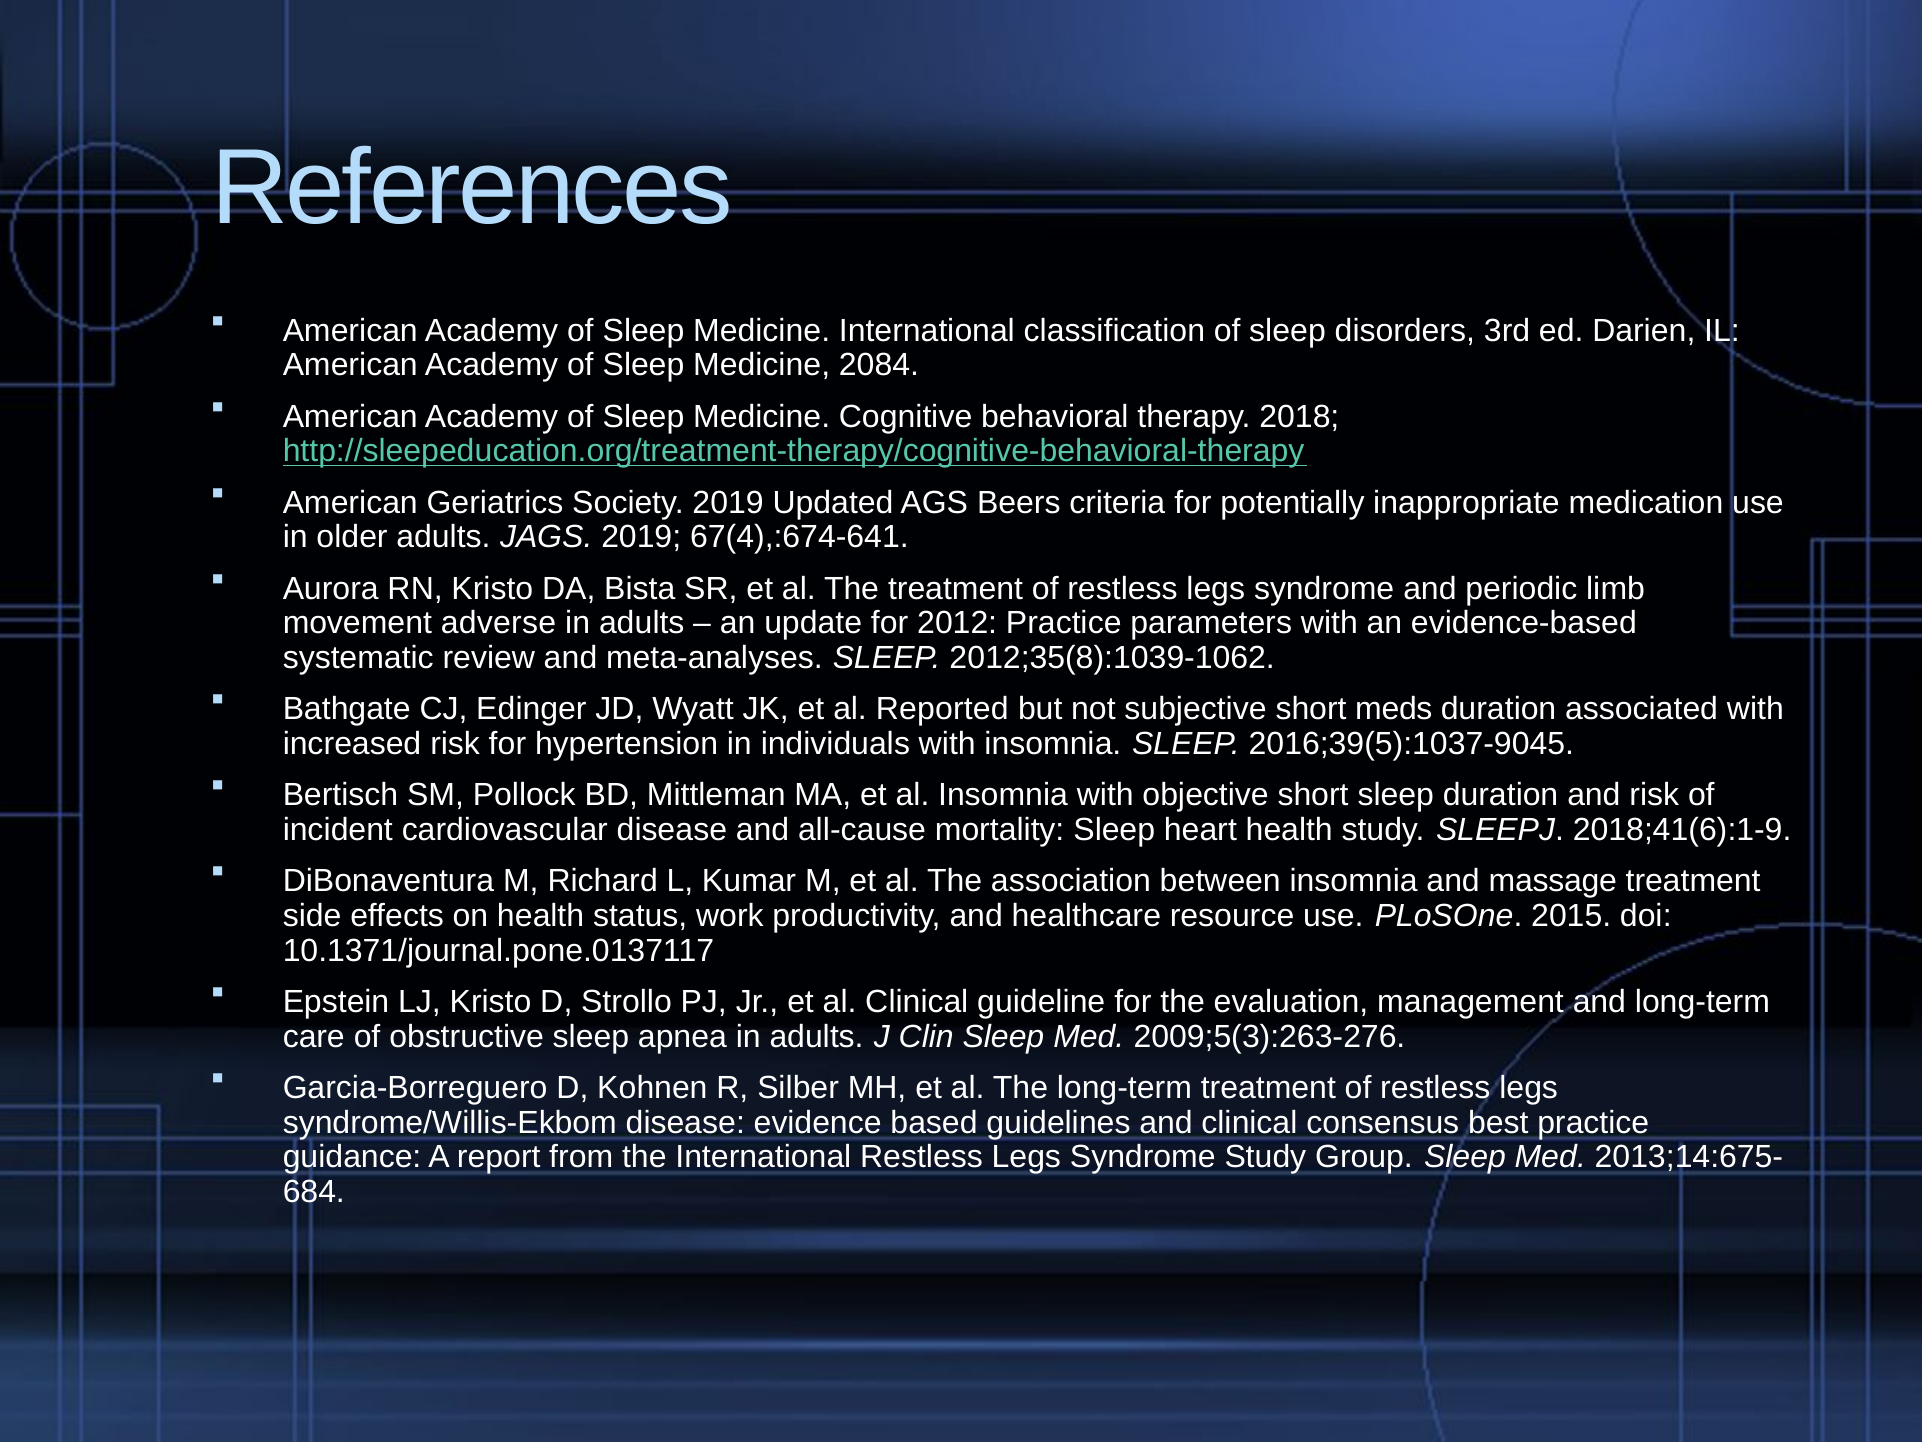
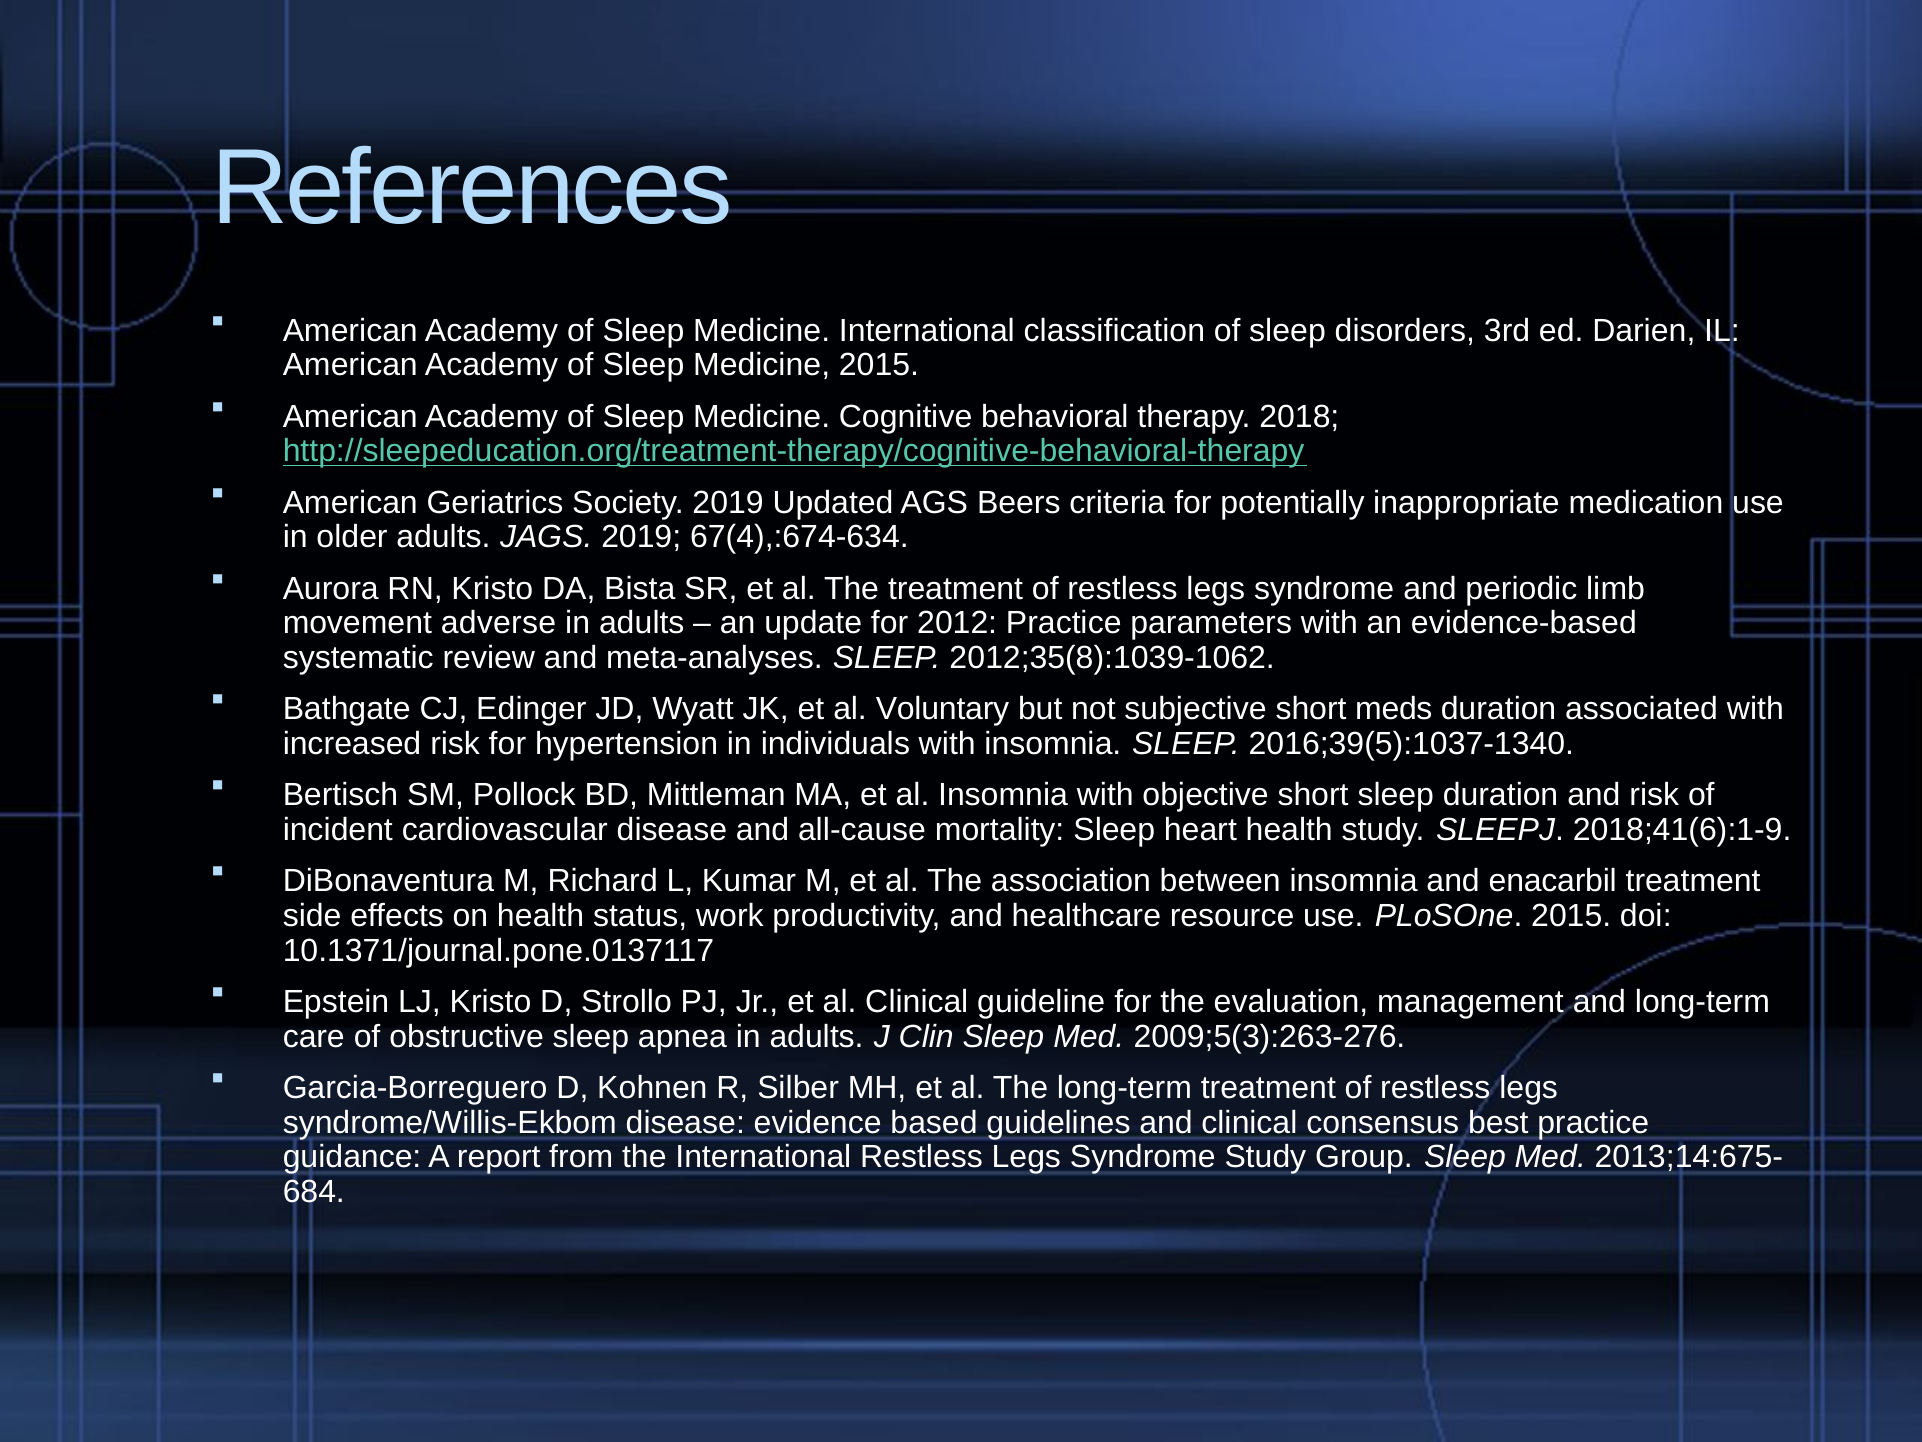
Medicine 2084: 2084 -> 2015
67(4),:674-641: 67(4),:674-641 -> 67(4),:674-634
Reported: Reported -> Voluntary
2016;39(5):1037-9045: 2016;39(5):1037-9045 -> 2016;39(5):1037-1340
massage: massage -> enacarbil
